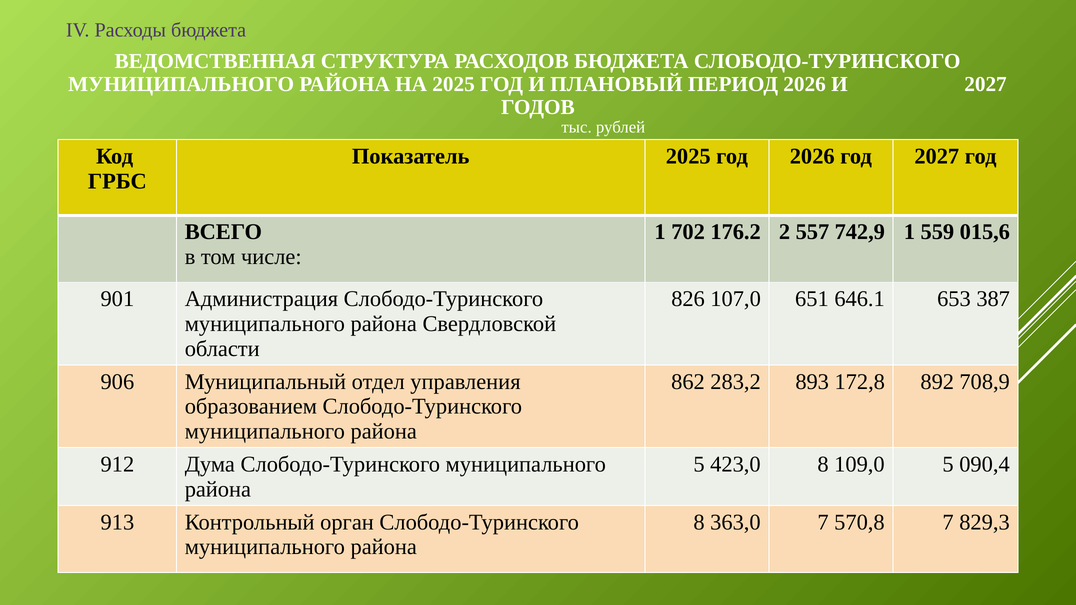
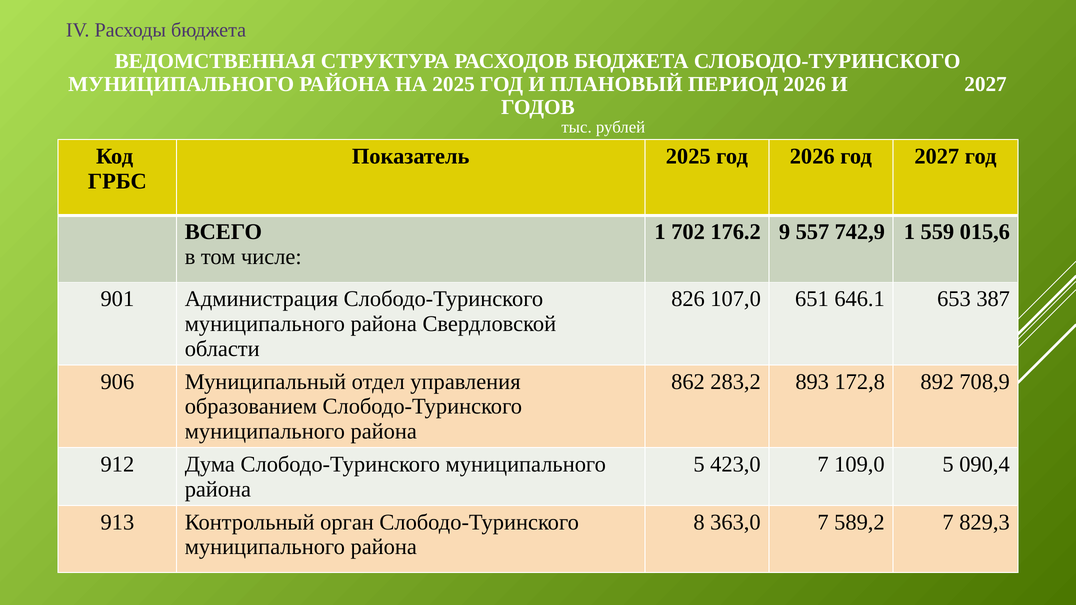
2: 2 -> 9
423,0 8: 8 -> 7
570,8: 570,8 -> 589,2
